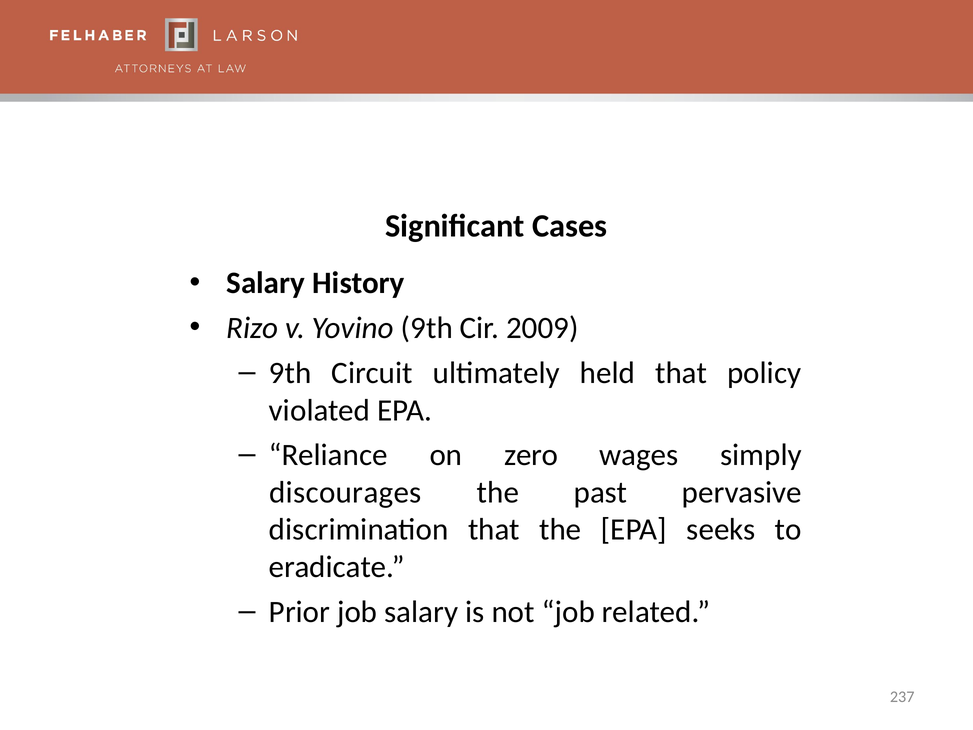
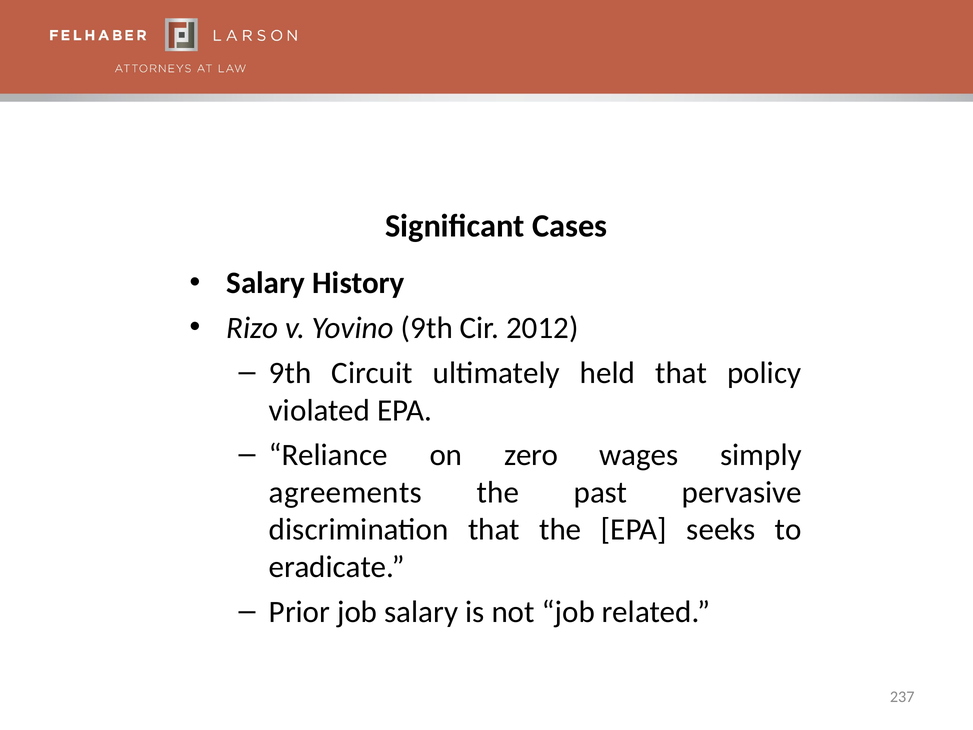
2009: 2009 -> 2012
discourages: discourages -> agreements
